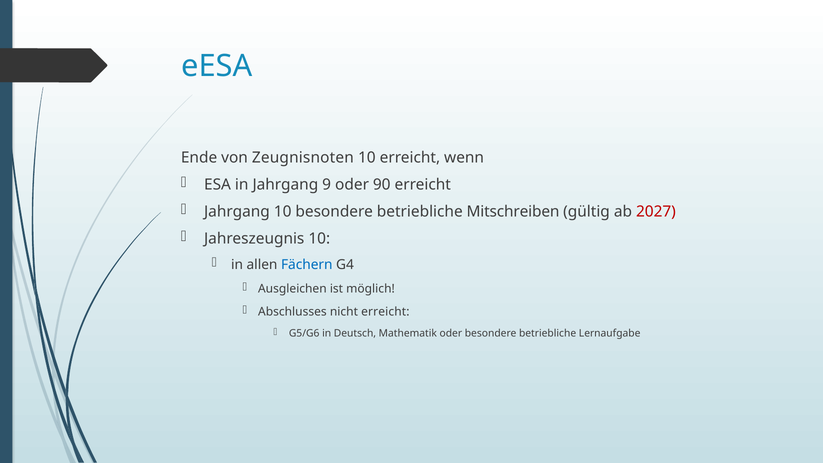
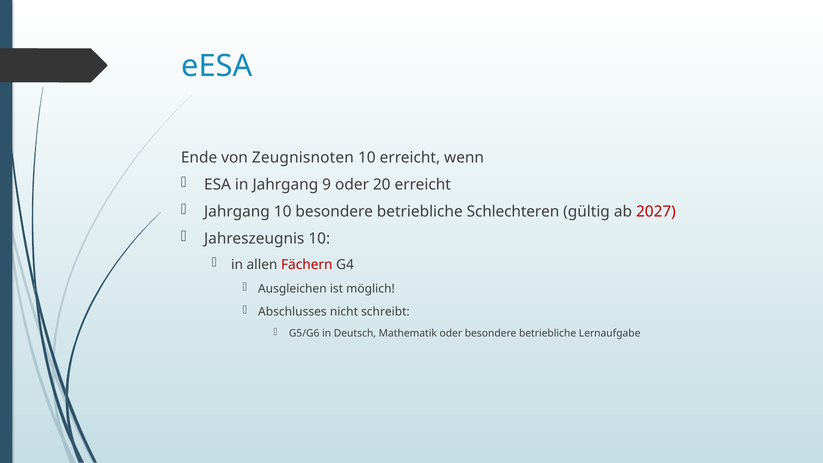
90: 90 -> 20
Mitschreiben: Mitschreiben -> Schlechteren
Fächern colour: blue -> red
nicht erreicht: erreicht -> schreibt
